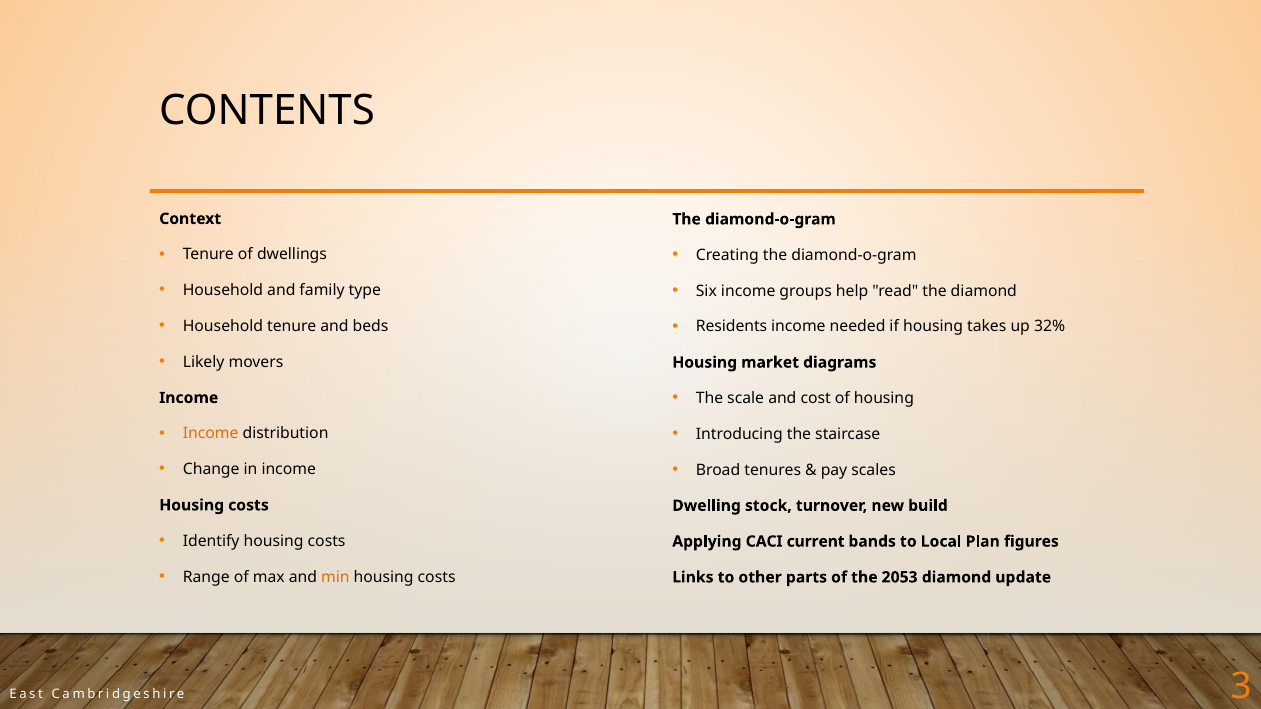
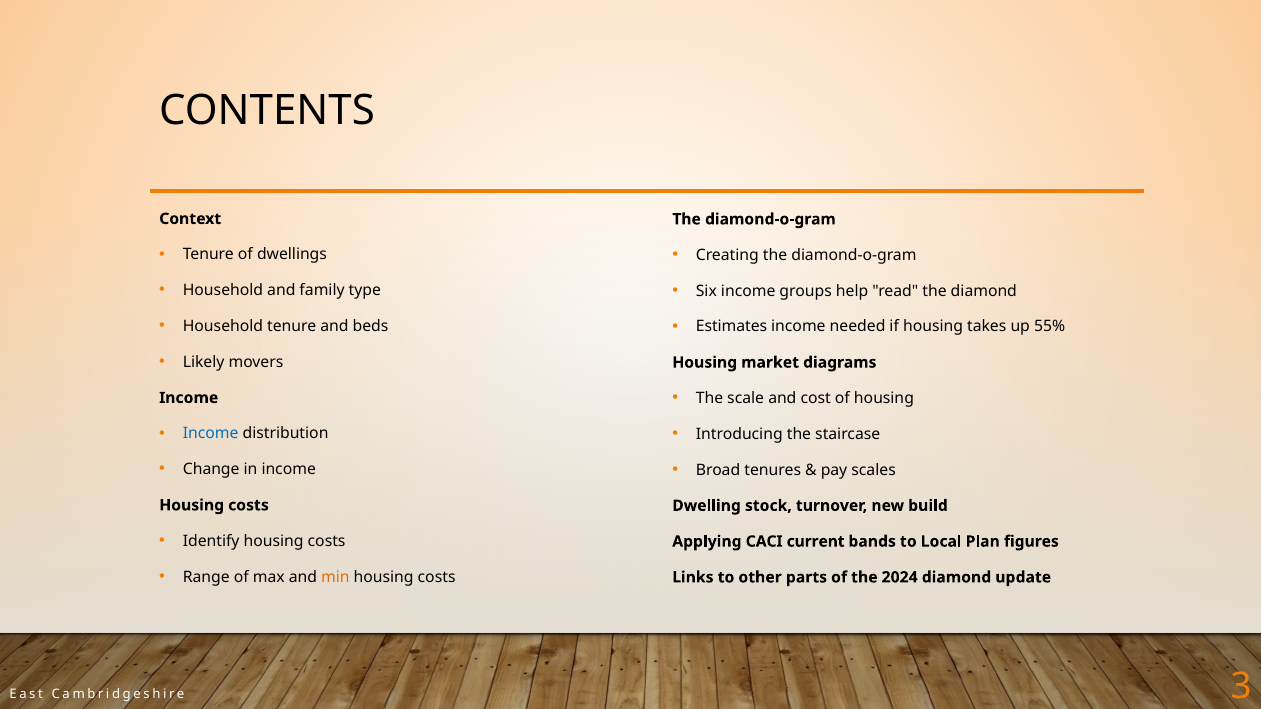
Residents: Residents -> Estimates
32%: 32% -> 55%
Income at (211, 434) colour: orange -> blue
2053: 2053 -> 2024
